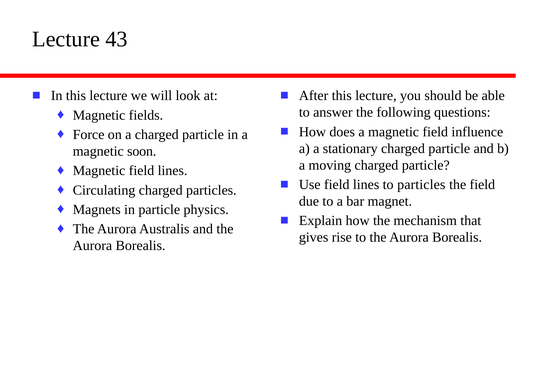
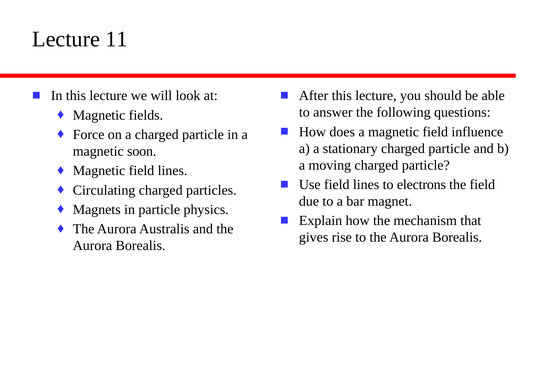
43: 43 -> 11
to particles: particles -> electrons
